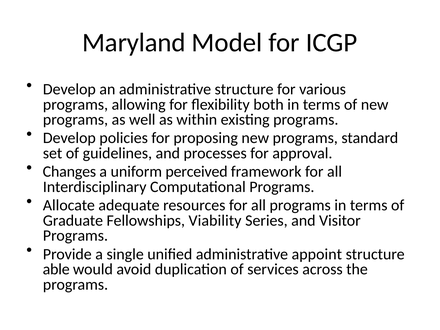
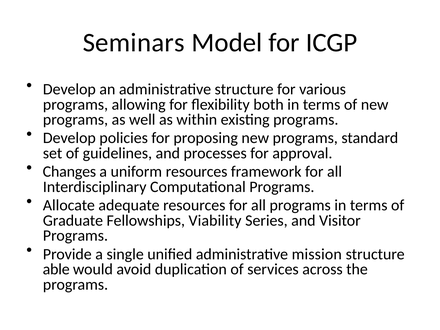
Maryland: Maryland -> Seminars
uniform perceived: perceived -> resources
appoint: appoint -> mission
